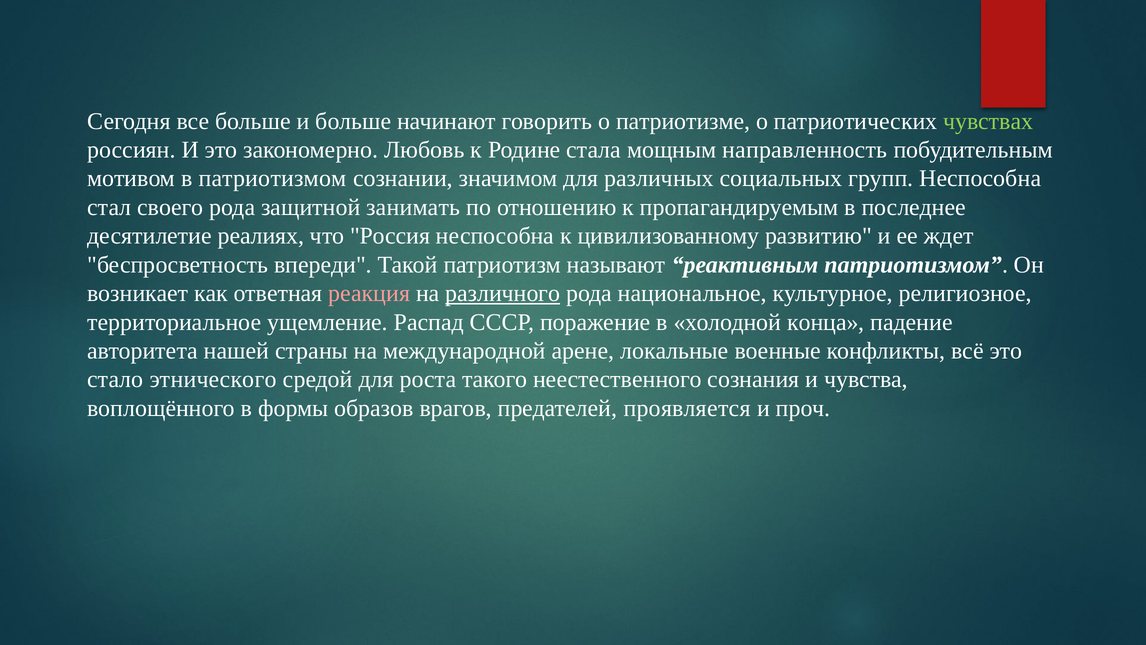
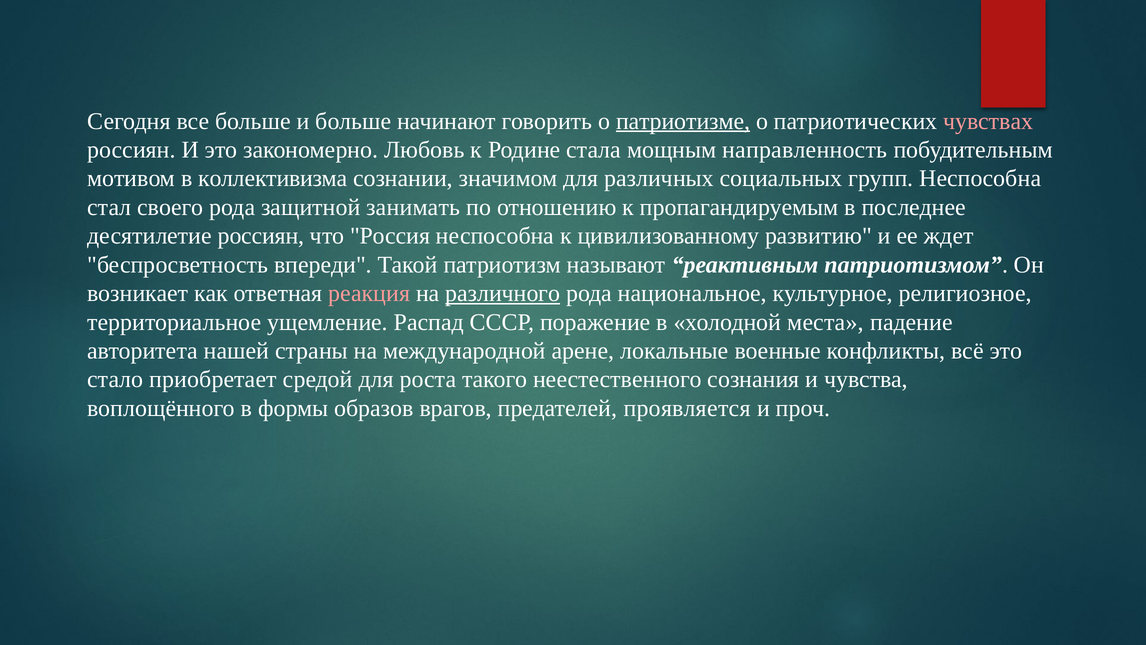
патриотизме underline: none -> present
чувствах colour: light green -> pink
в патриотизмом: патриотизмом -> коллективизма
десятилетие реалиях: реалиях -> россиян
конца: конца -> места
этнического: этнического -> приобретает
